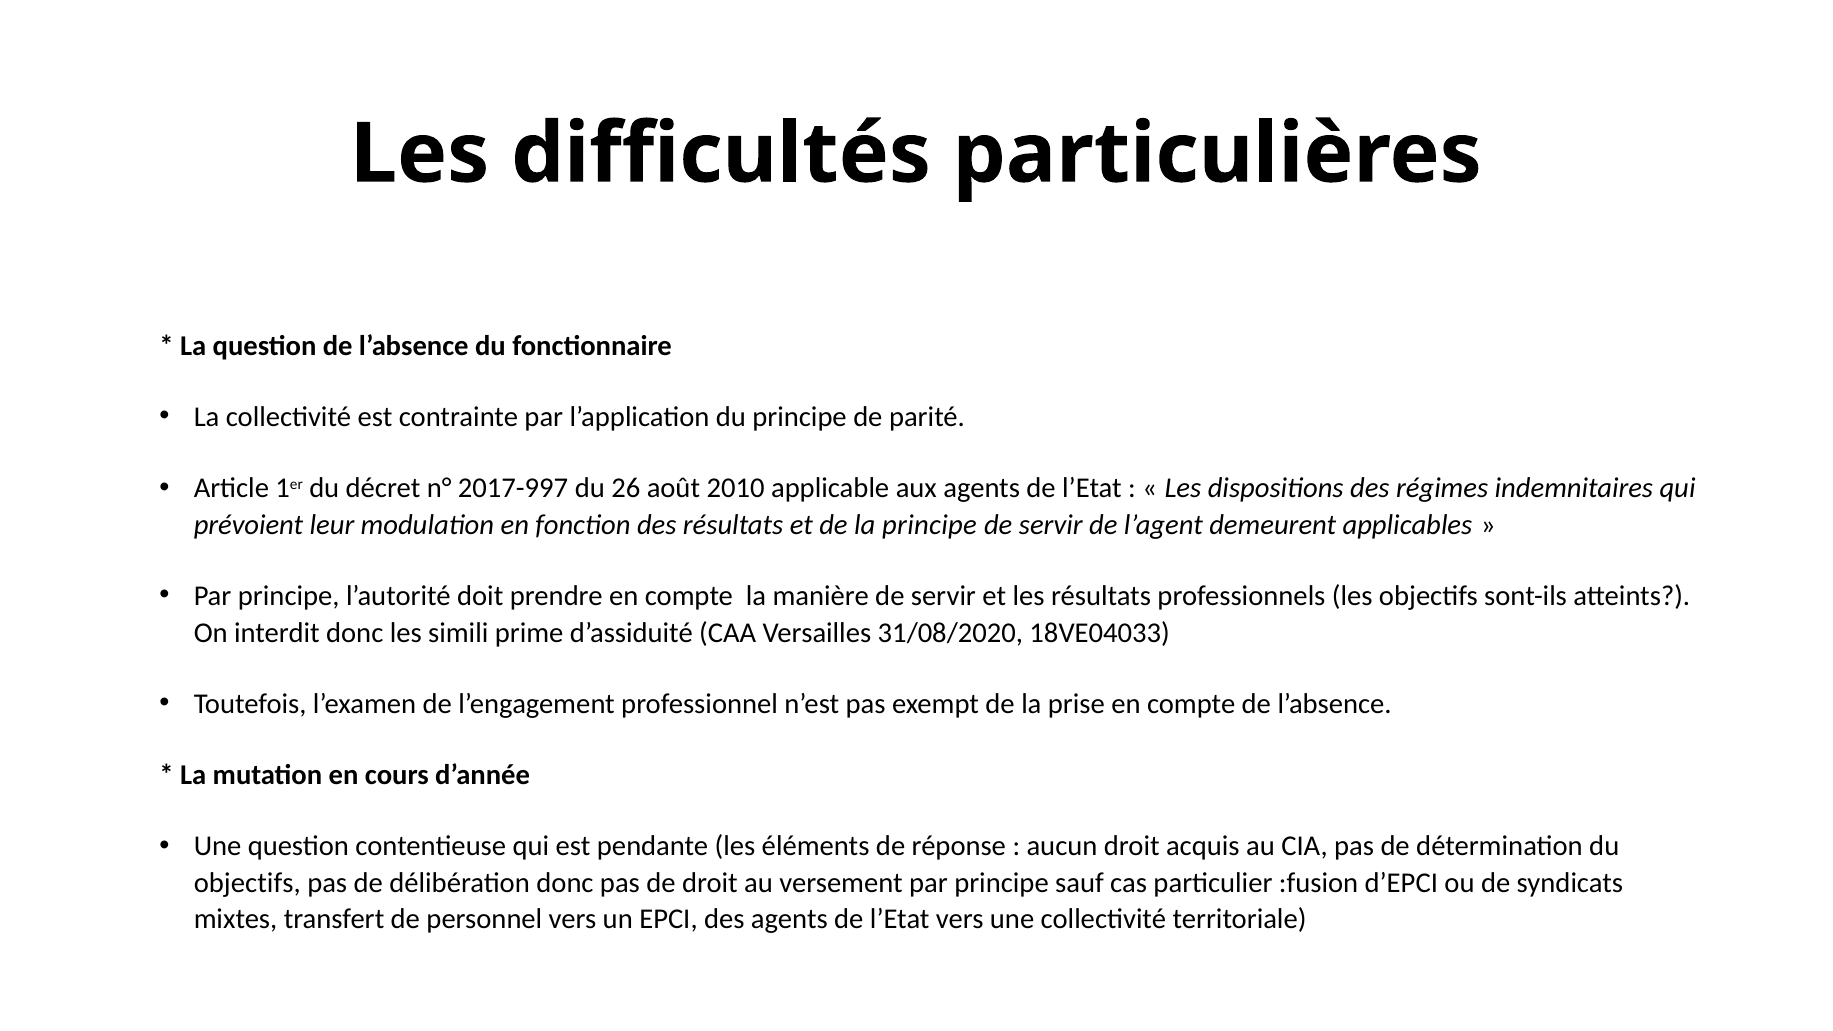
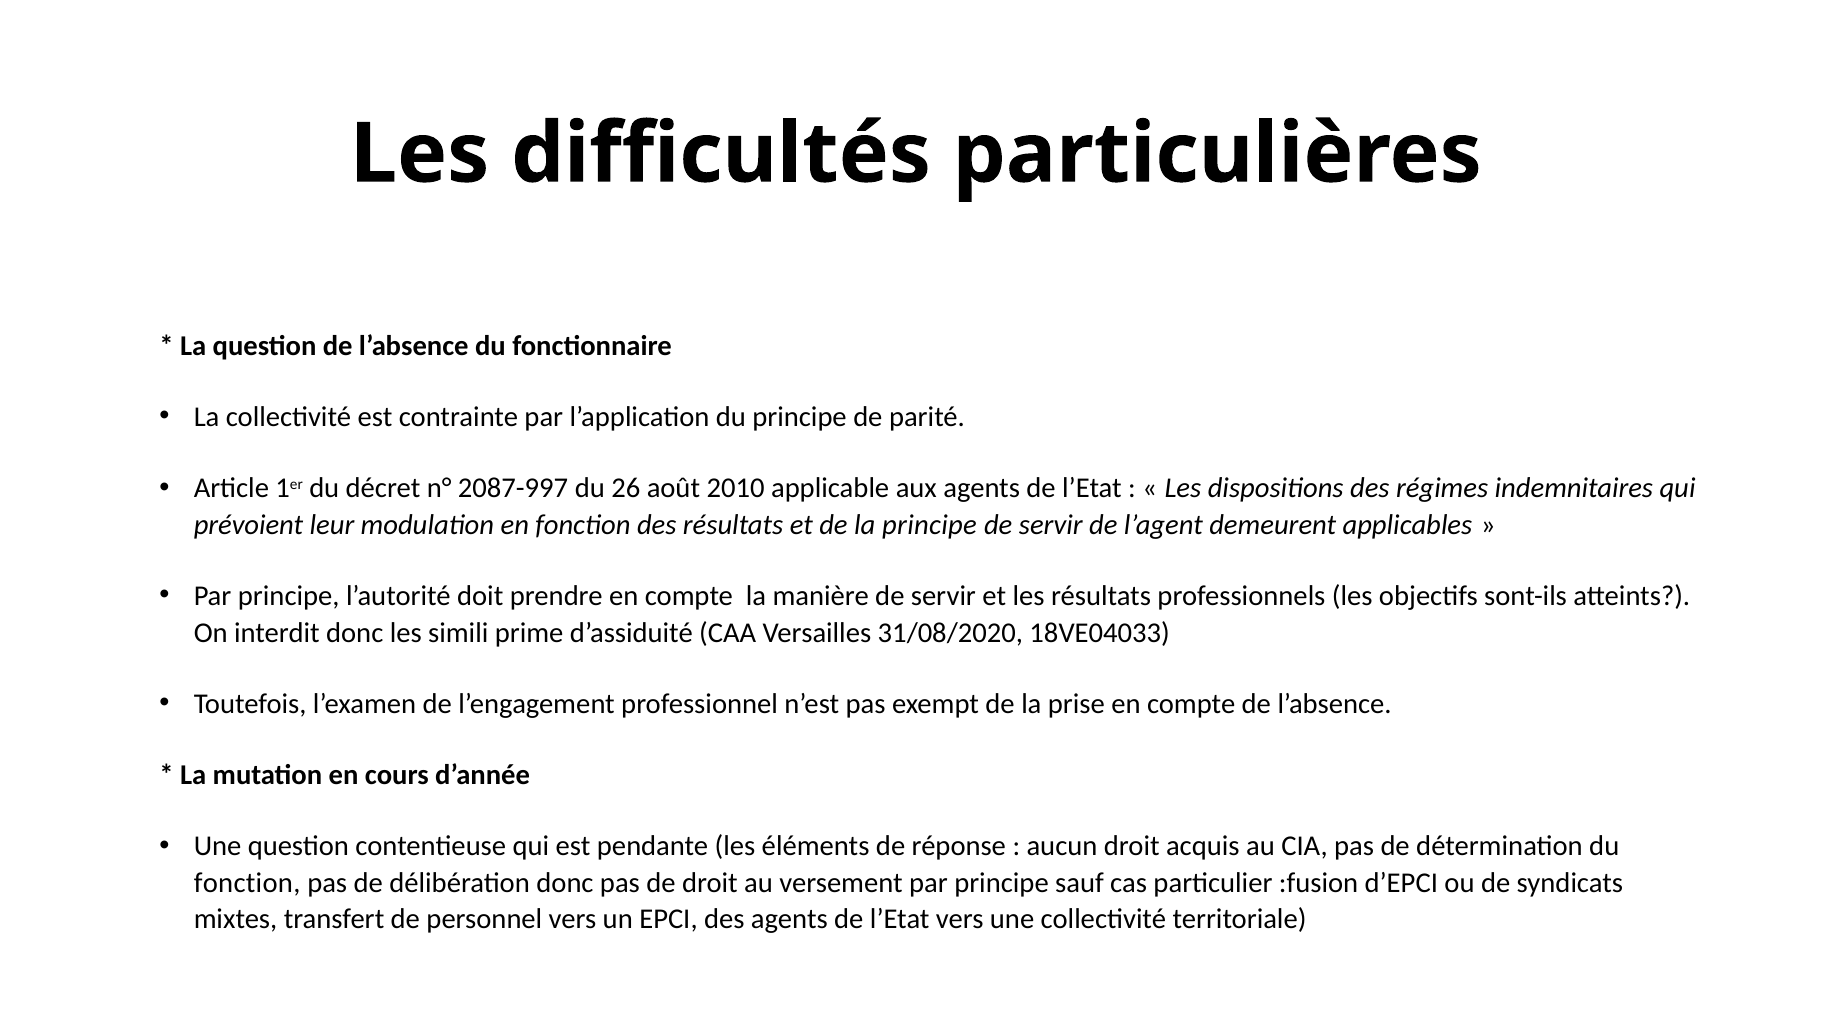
2017-997: 2017-997 -> 2087-997
objectifs at (247, 883): objectifs -> fonction
